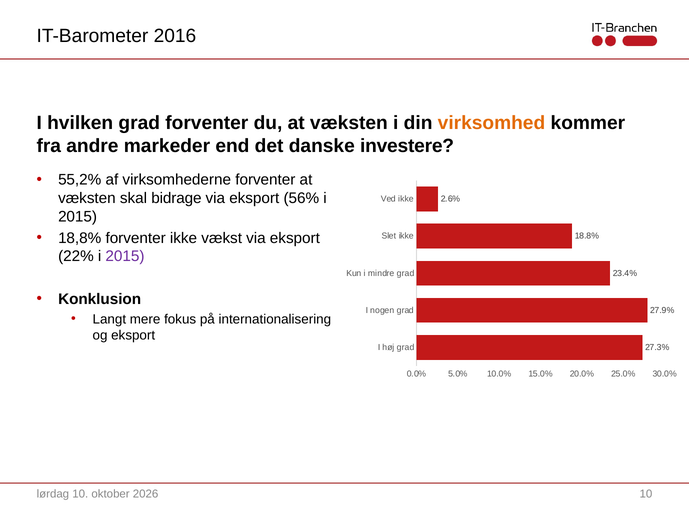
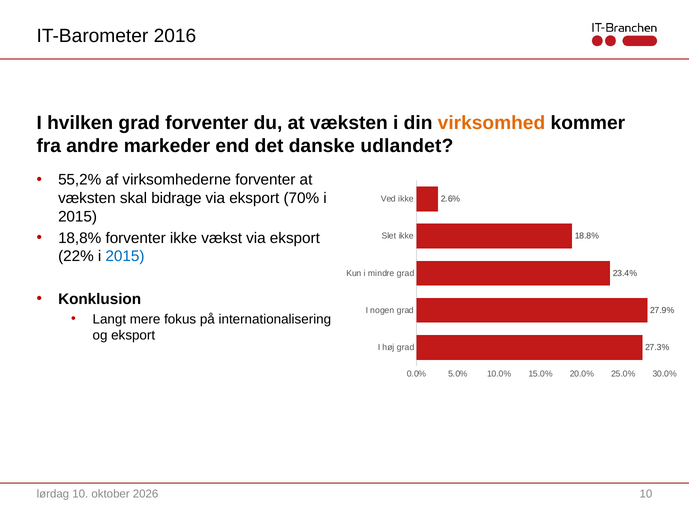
investere: investere -> udlandet
56%: 56% -> 70%
2015 at (125, 256) colour: purple -> blue
